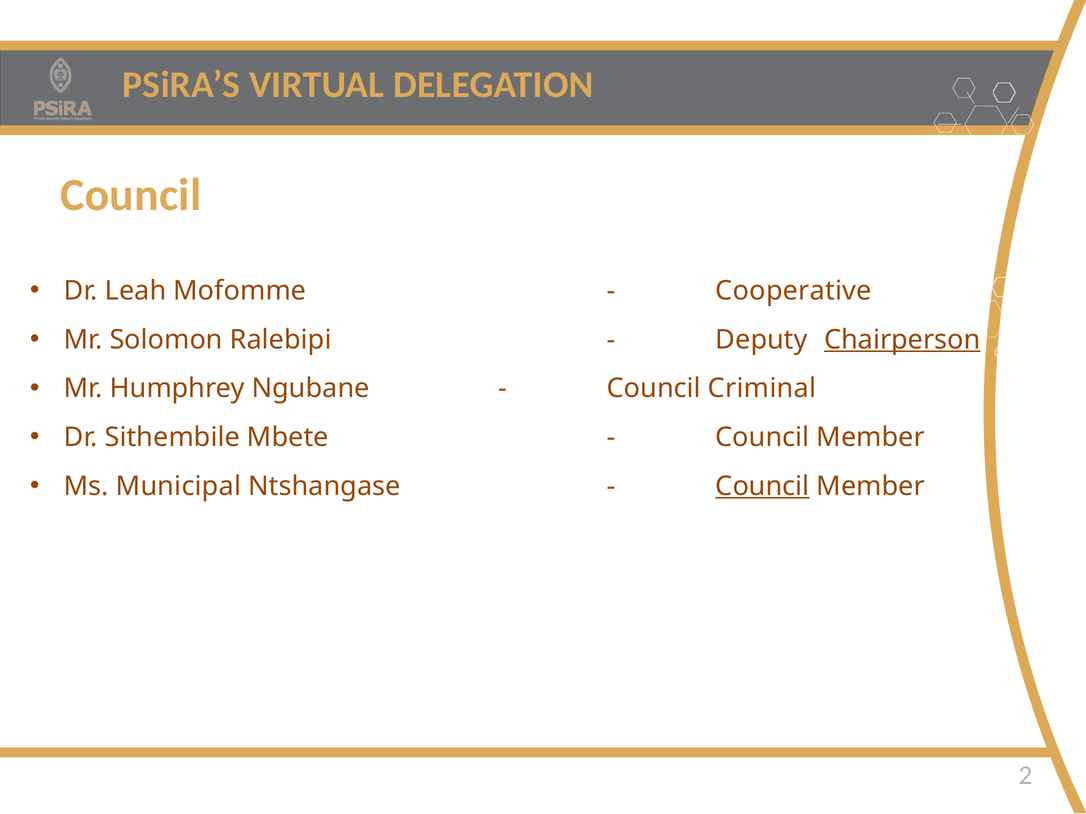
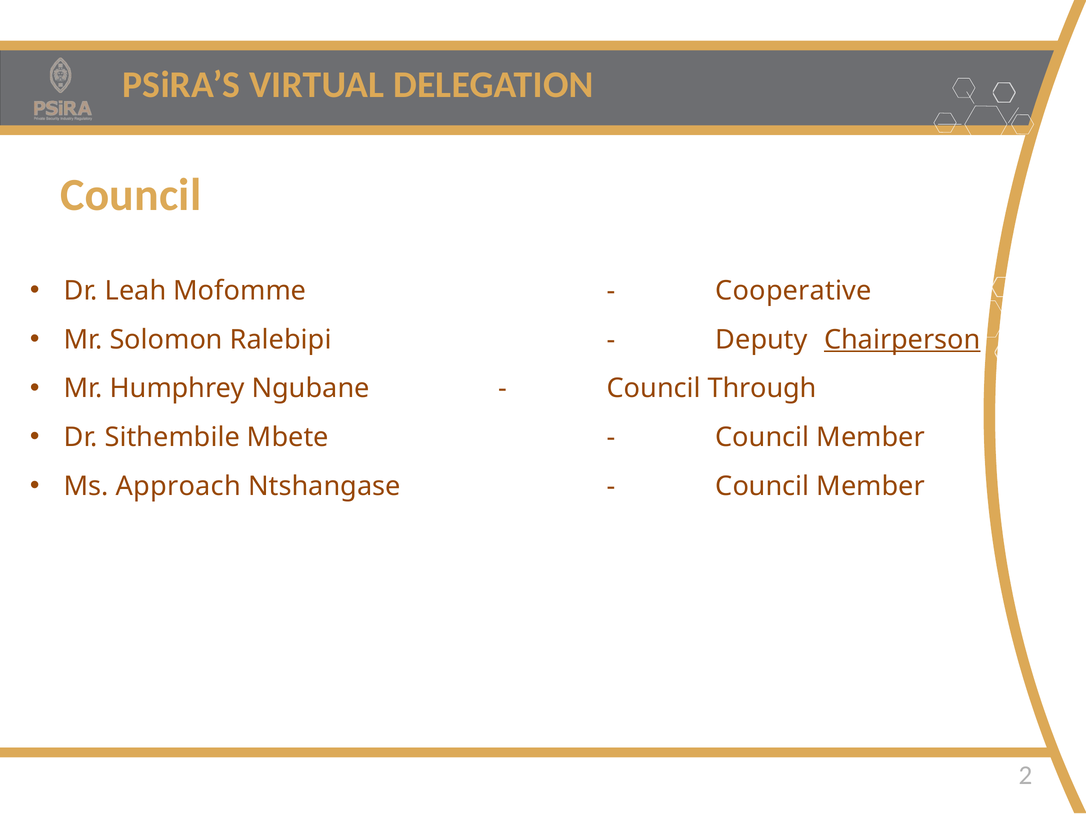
Criminal: Criminal -> Through
Municipal: Municipal -> Approach
Council at (762, 486) underline: present -> none
